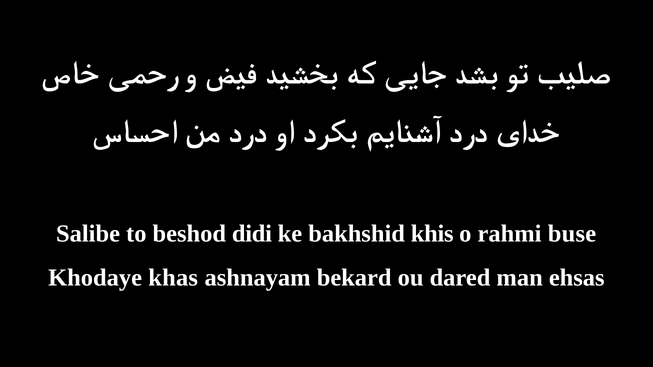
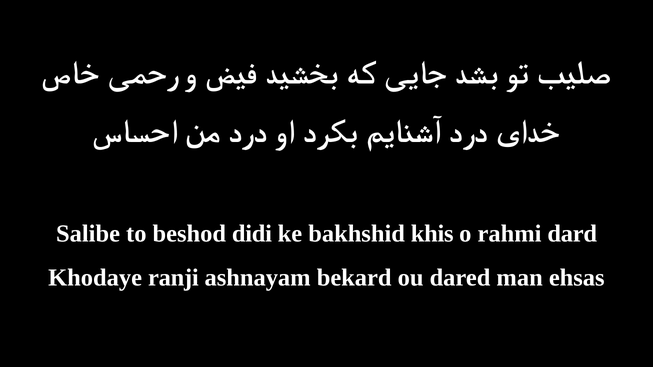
buse: buse -> dard
khas: khas -> ranji
